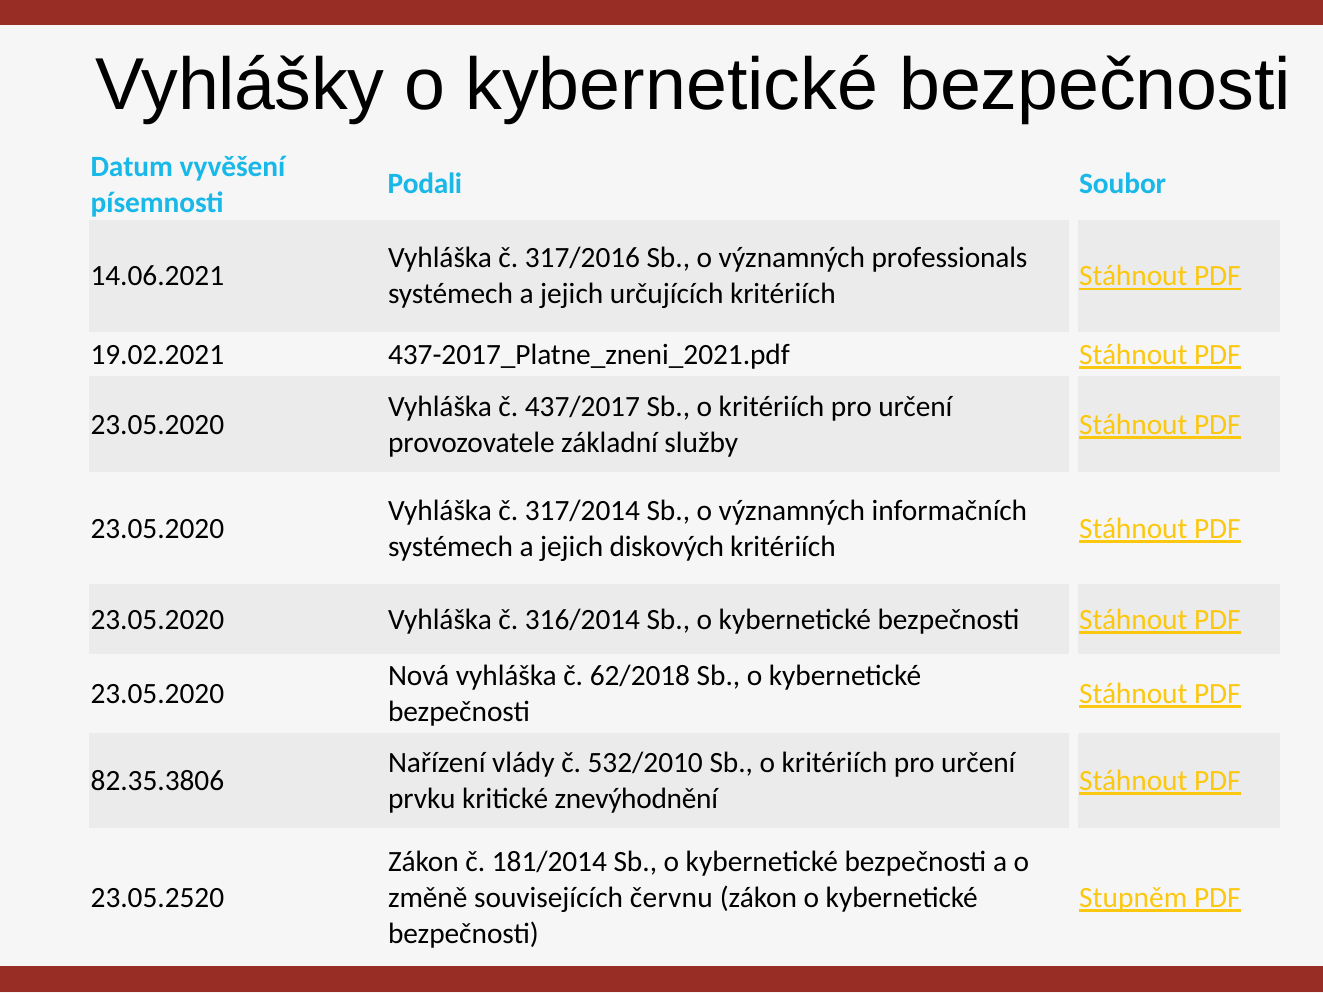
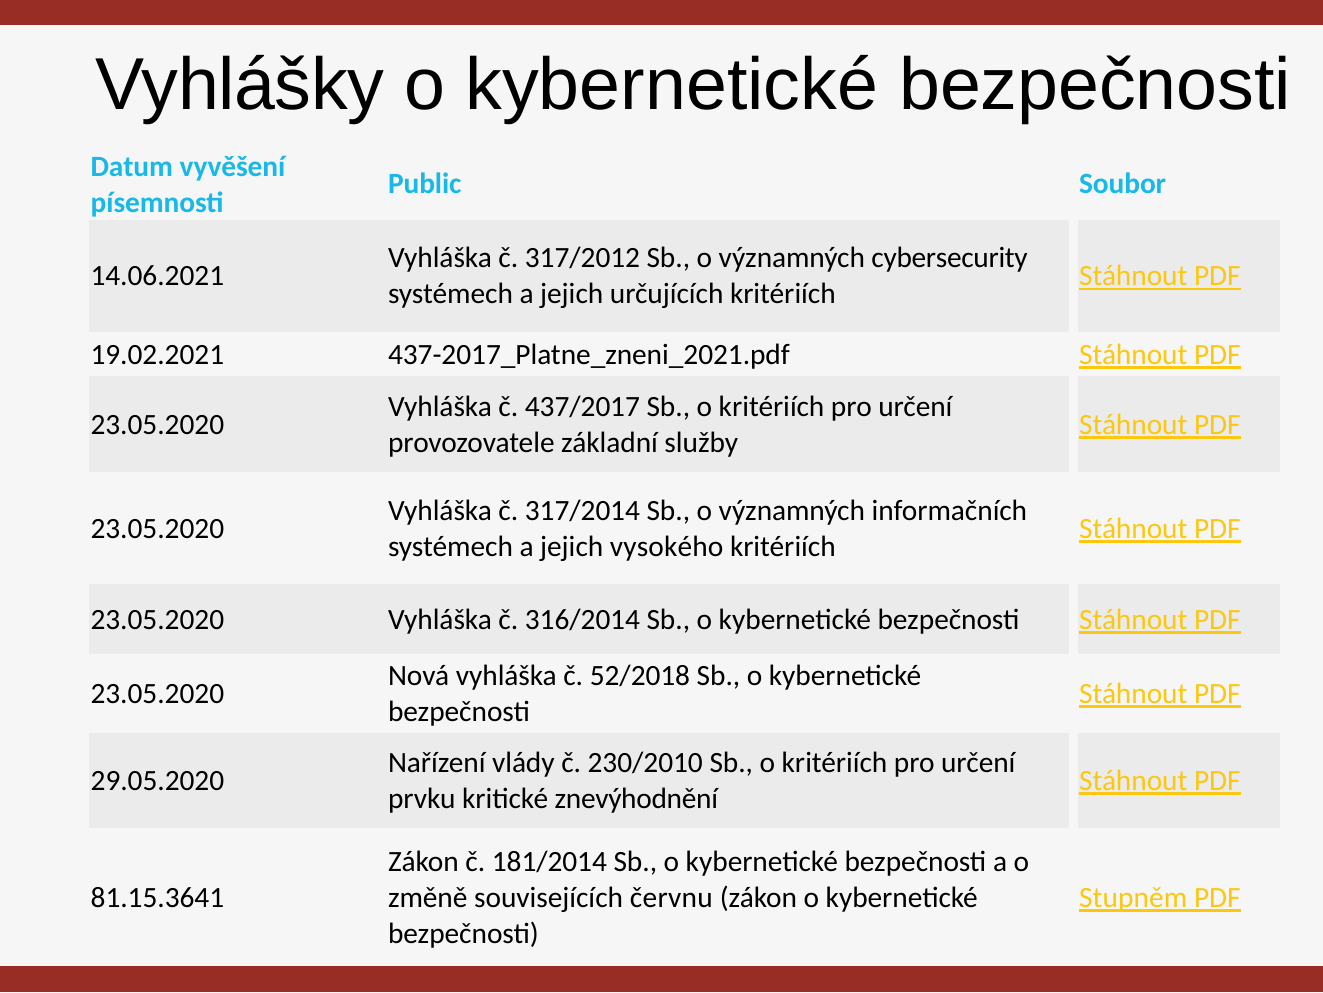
Podali: Podali -> Public
317/2016: 317/2016 -> 317/2012
professionals: professionals -> cybersecurity
diskových: diskových -> vysokého
62/2018: 62/2018 -> 52/2018
532/2010: 532/2010 -> 230/2010
82.35.3806: 82.35.3806 -> 29.05.2020
23.05.2520: 23.05.2520 -> 81.15.3641
